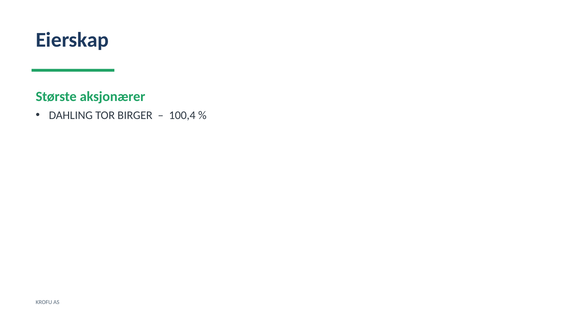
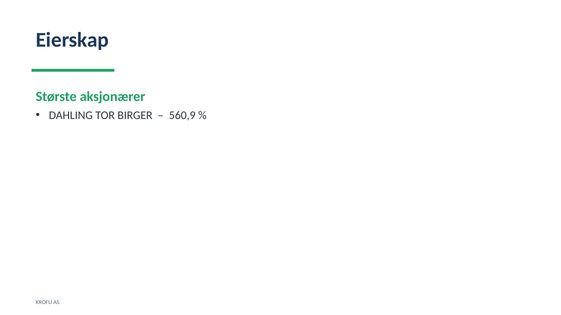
100,4: 100,4 -> 560,9
